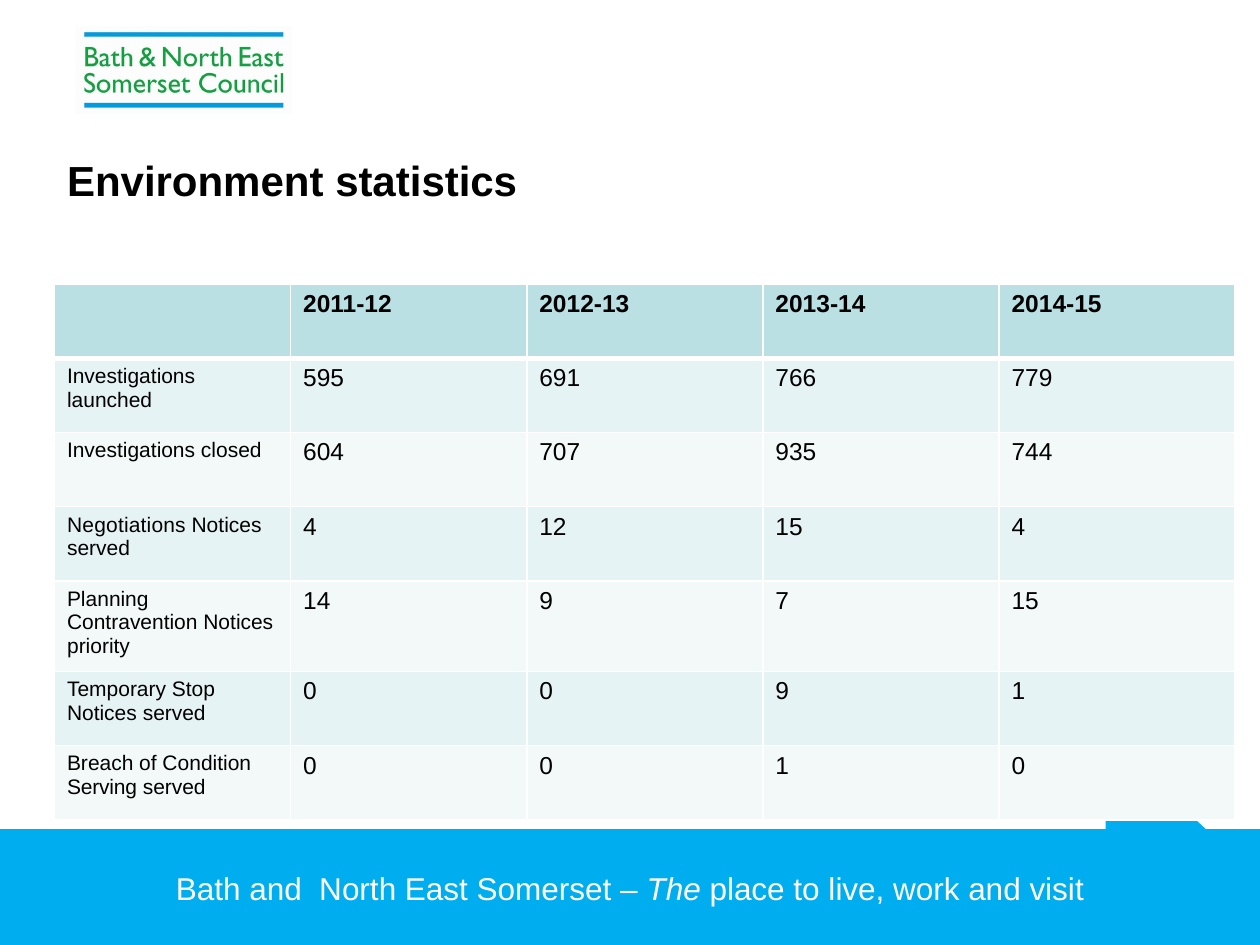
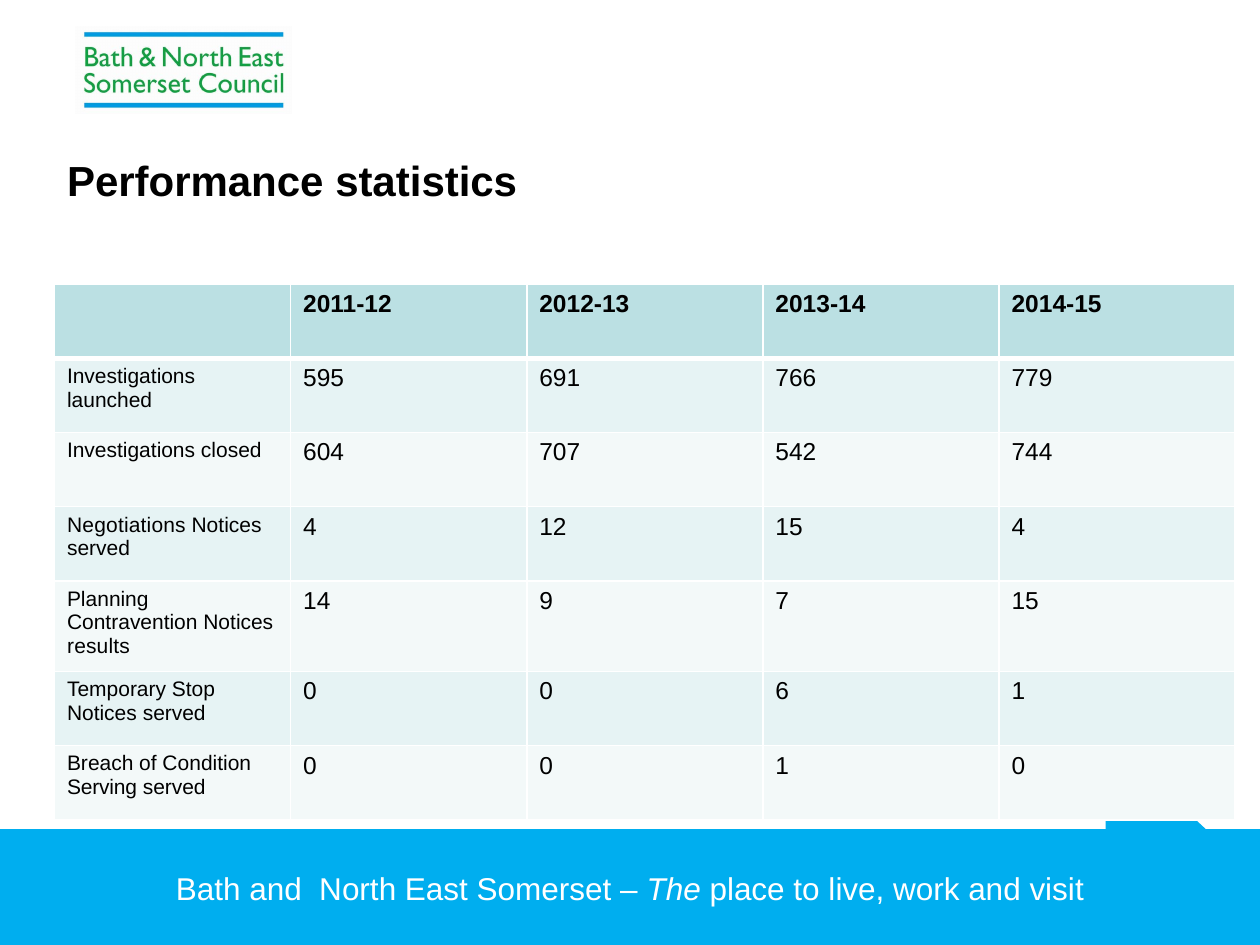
Environment: Environment -> Performance
935: 935 -> 542
priority: priority -> results
0 9: 9 -> 6
